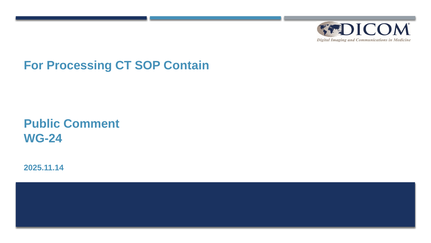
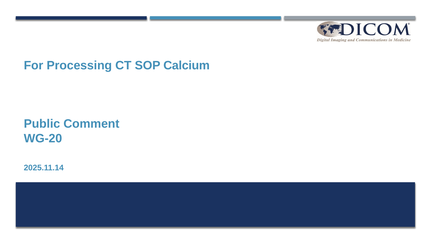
Contain: Contain -> Calcium
WG-24: WG-24 -> WG-20
